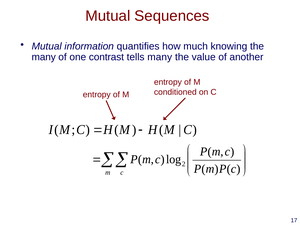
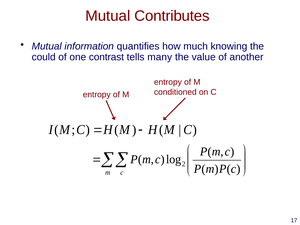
Sequences: Sequences -> Contributes
many at (44, 57): many -> could
